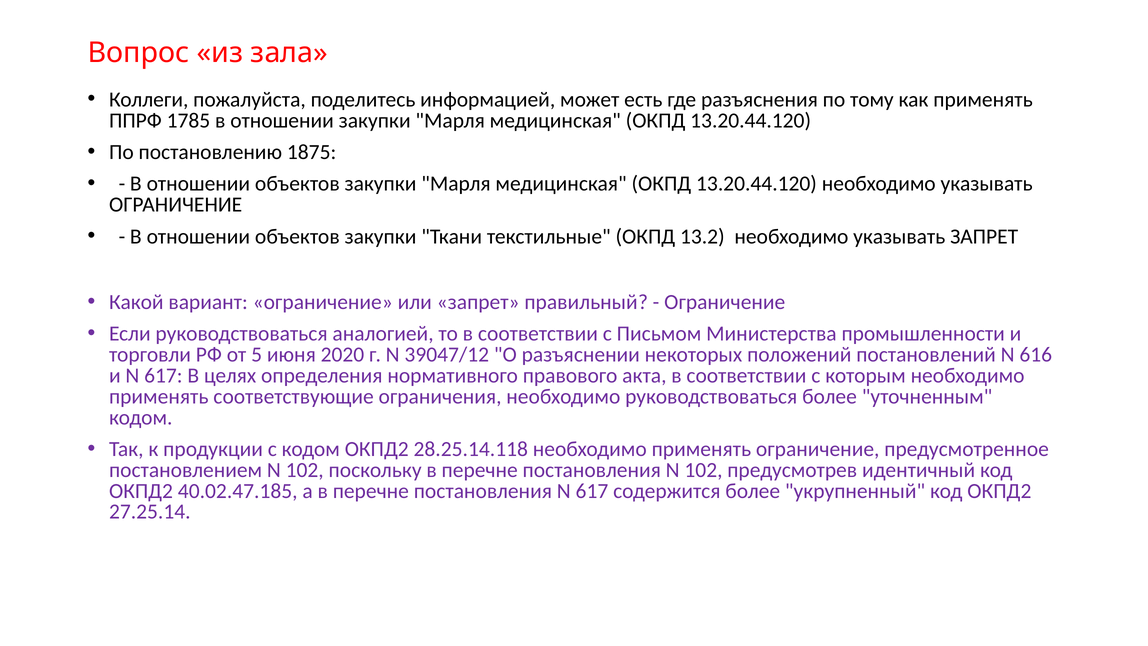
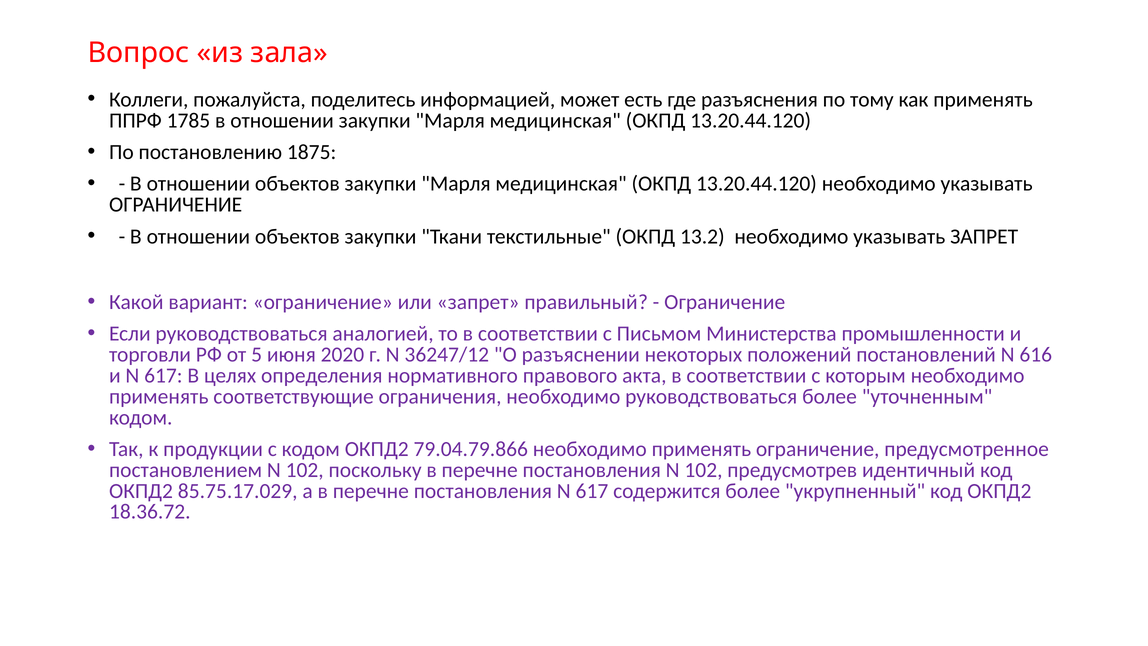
39047/12: 39047/12 -> 36247/12
28.25.14.118: 28.25.14.118 -> 79.04.79.866
40.02.47.185: 40.02.47.185 -> 85.75.17.029
27.25.14: 27.25.14 -> 18.36.72
